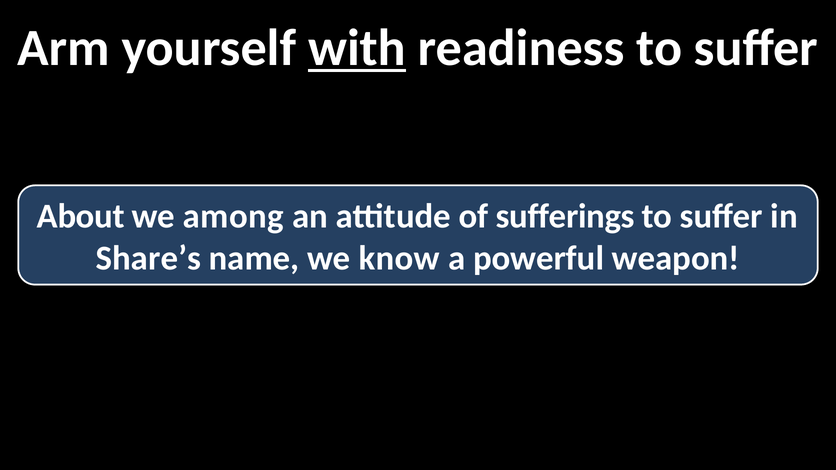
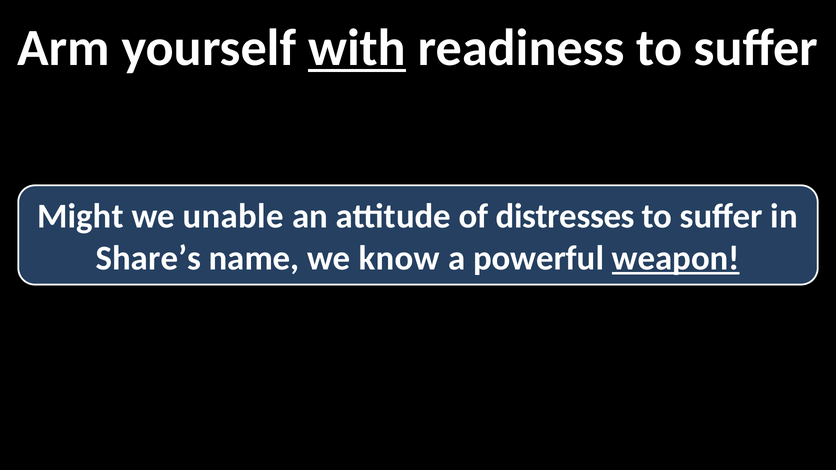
About: About -> Might
among: among -> unable
sufferings: sufferings -> distresses
weapon underline: none -> present
